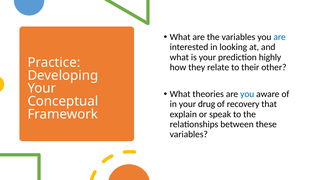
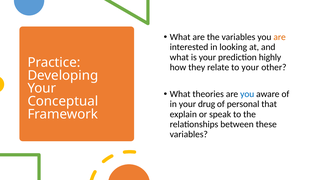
are at (280, 37) colour: blue -> orange
to their: their -> your
recovery: recovery -> personal
